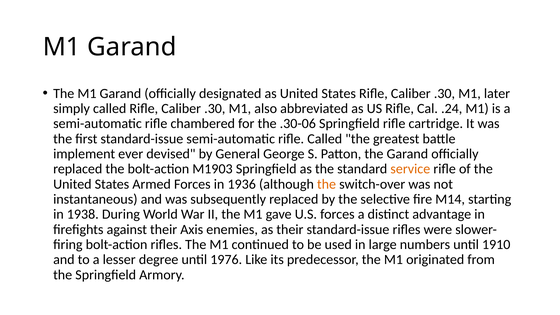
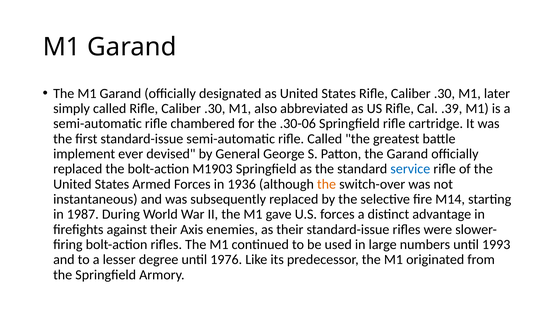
.24: .24 -> .39
service colour: orange -> blue
1938: 1938 -> 1987
1910: 1910 -> 1993
